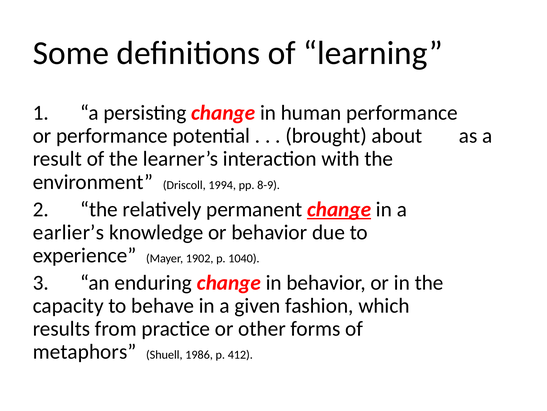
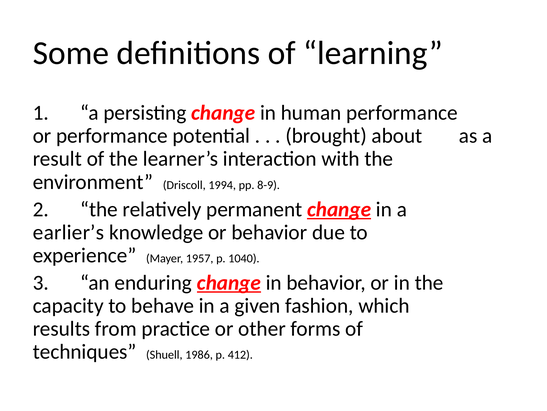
1902: 1902 -> 1957
change at (229, 282) underline: none -> present
metaphors: metaphors -> techniques
